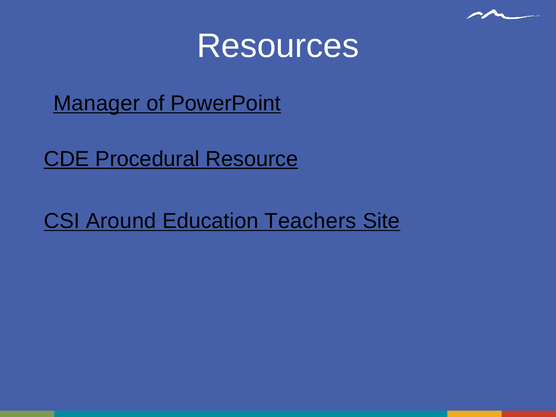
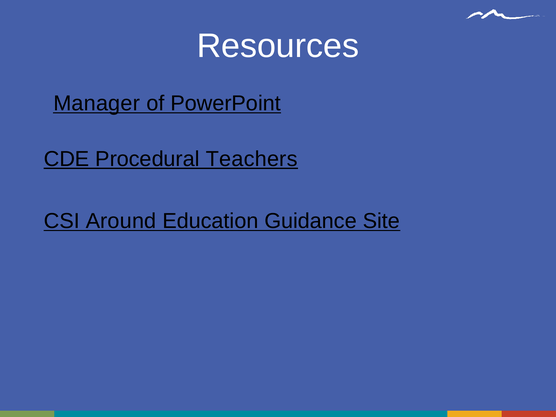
Resource: Resource -> Teachers
Teachers: Teachers -> Guidance
